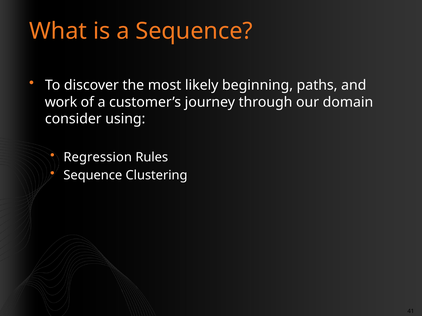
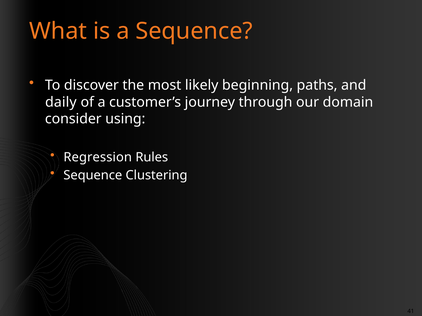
work: work -> daily
